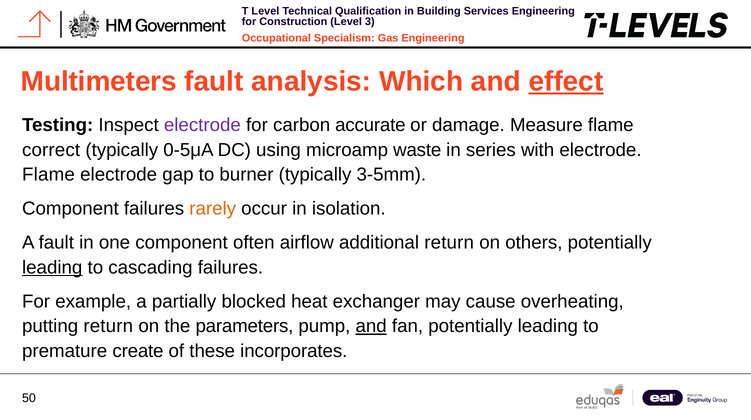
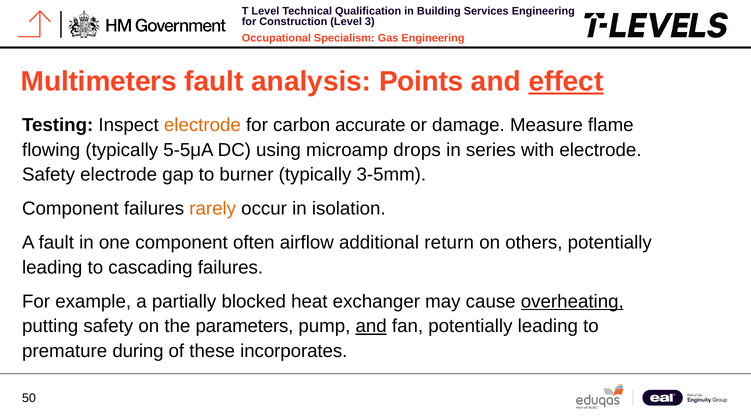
Which: Which -> Points
electrode at (202, 125) colour: purple -> orange
correct: correct -> flowing
0-5μA: 0-5μA -> 5-5μA
waste: waste -> drops
Flame at (48, 175): Flame -> Safety
leading at (52, 267) underline: present -> none
overheating underline: none -> present
putting return: return -> safety
create: create -> during
